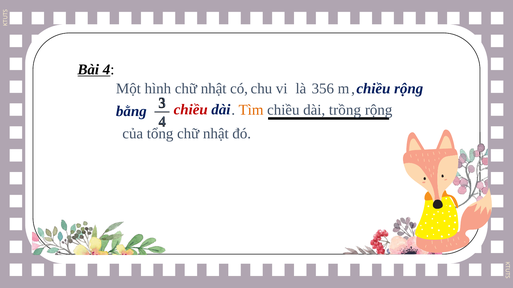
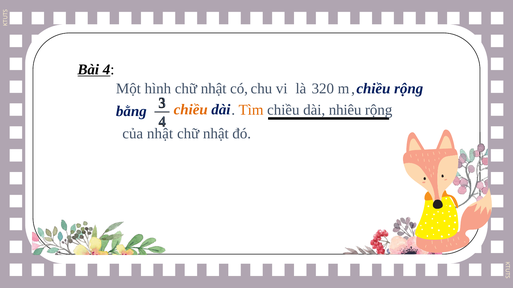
356: 356 -> 320
chiều at (191, 110) colour: red -> orange
trồng: trồng -> nhiêu
của tổng: tổng -> nhật
